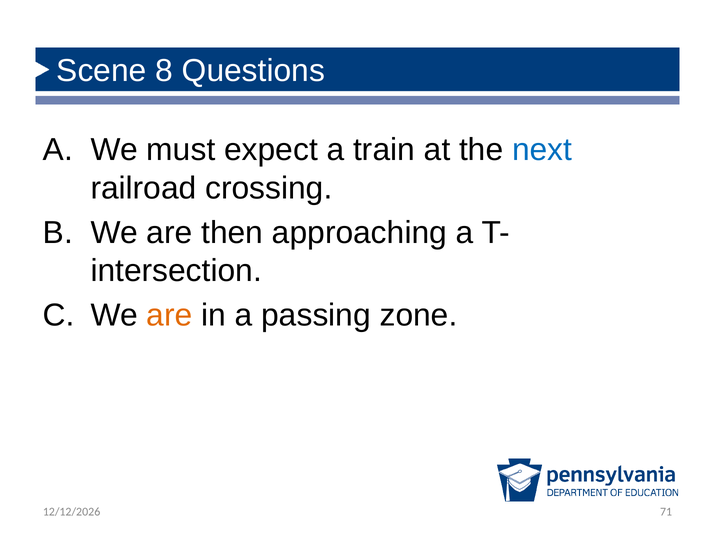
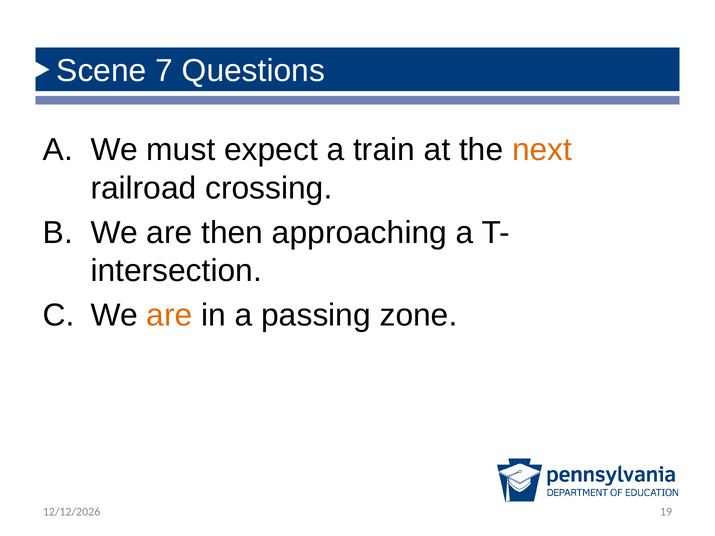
8: 8 -> 7
next colour: blue -> orange
71: 71 -> 19
